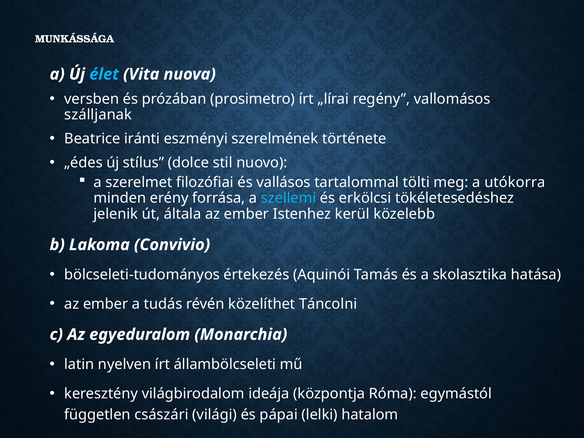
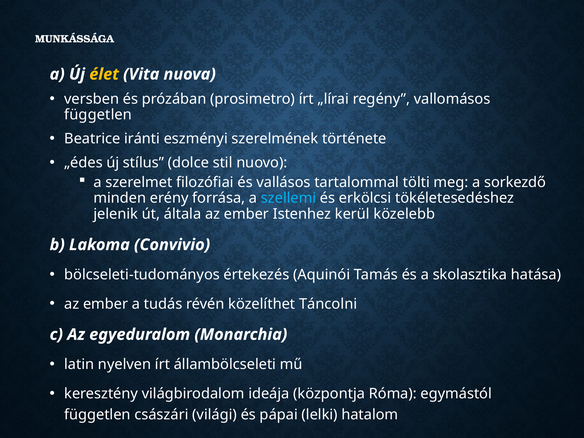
élet colour: light blue -> yellow
szálljanak at (98, 115): szálljanak -> független
utókorra: utókorra -> sorkezdő
